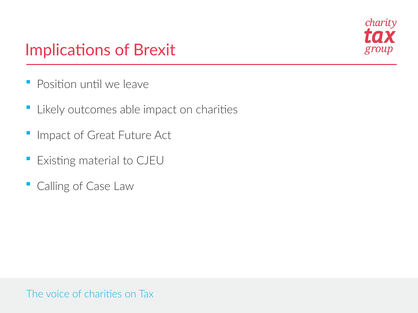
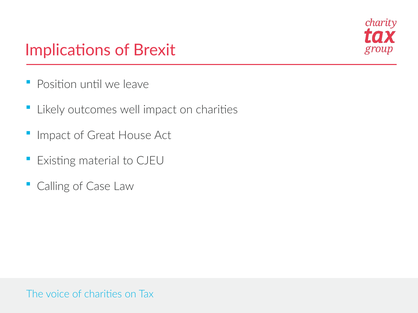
able: able -> well
Future: Future -> House
